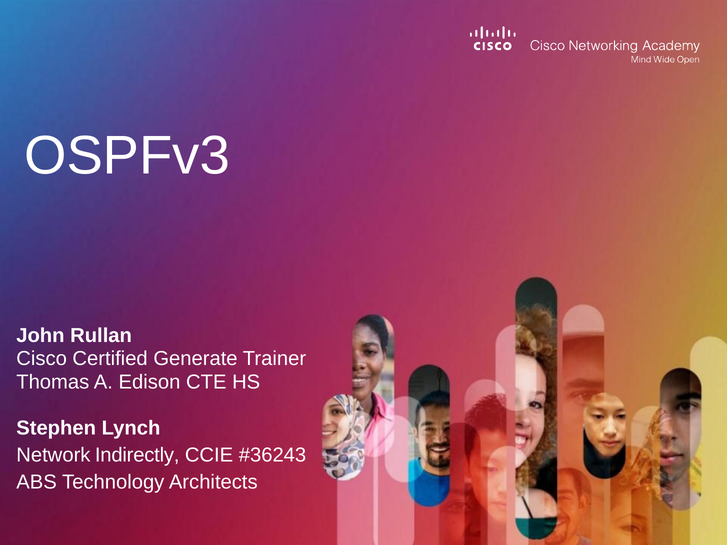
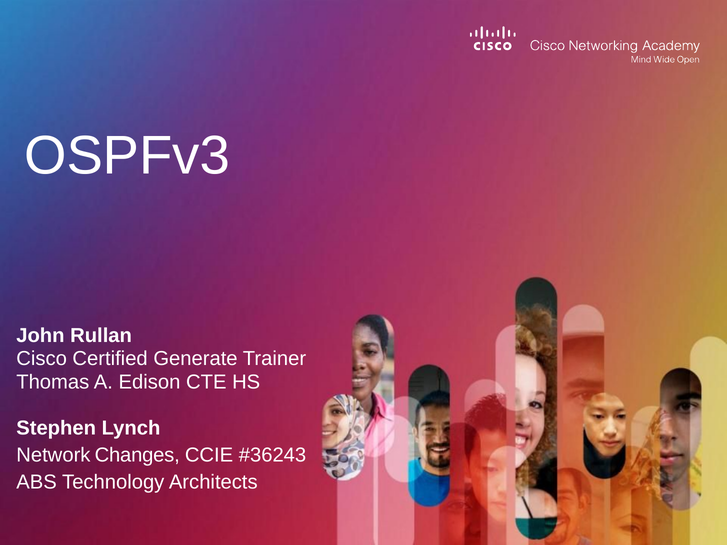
Indirectly: Indirectly -> Changes
